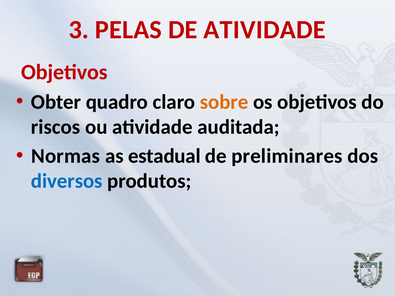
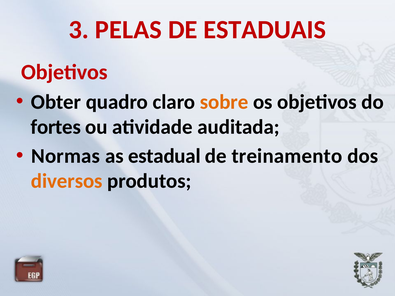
DE ATIVIDADE: ATIVIDADE -> ESTADUAIS
riscos: riscos -> fortes
preliminares: preliminares -> treinamento
diversos colour: blue -> orange
